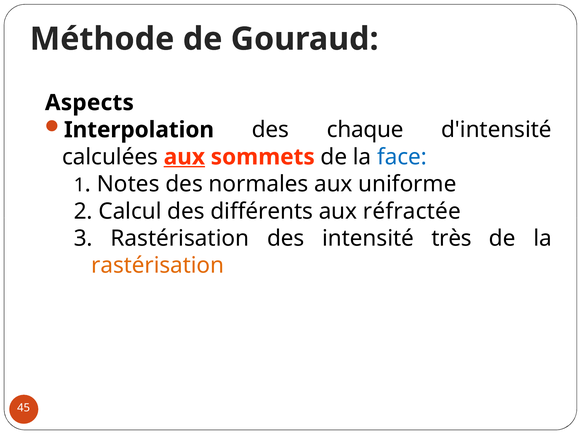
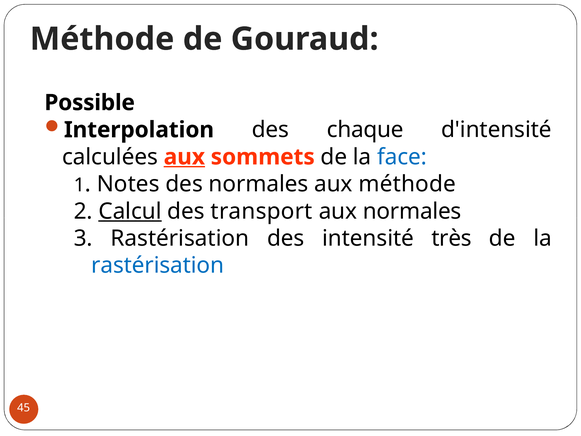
Aspects: Aspects -> Possible
aux uniforme: uniforme -> méthode
Calcul underline: none -> present
différents: différents -> transport
aux réfractée: réfractée -> normales
rastérisation at (158, 265) colour: orange -> blue
